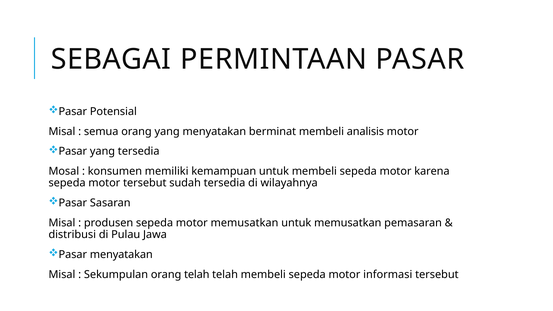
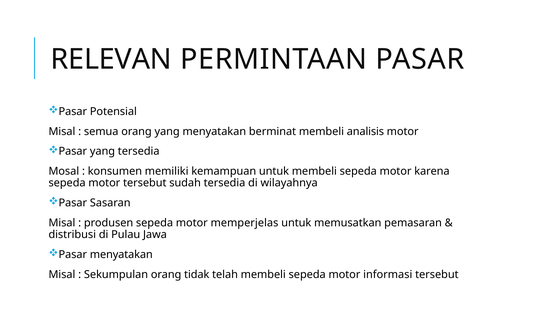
SEBAGAI: SEBAGAI -> RELEVAN
motor memusatkan: memusatkan -> memperjelas
orang telah: telah -> tidak
